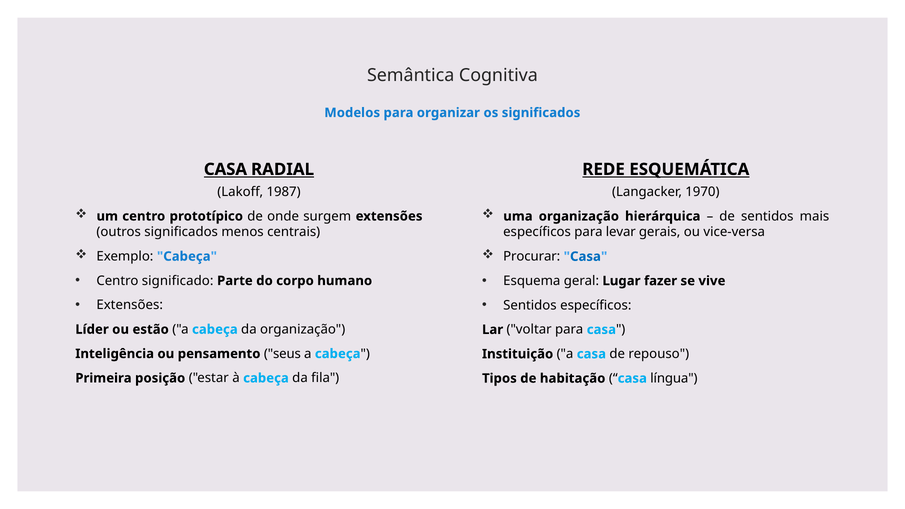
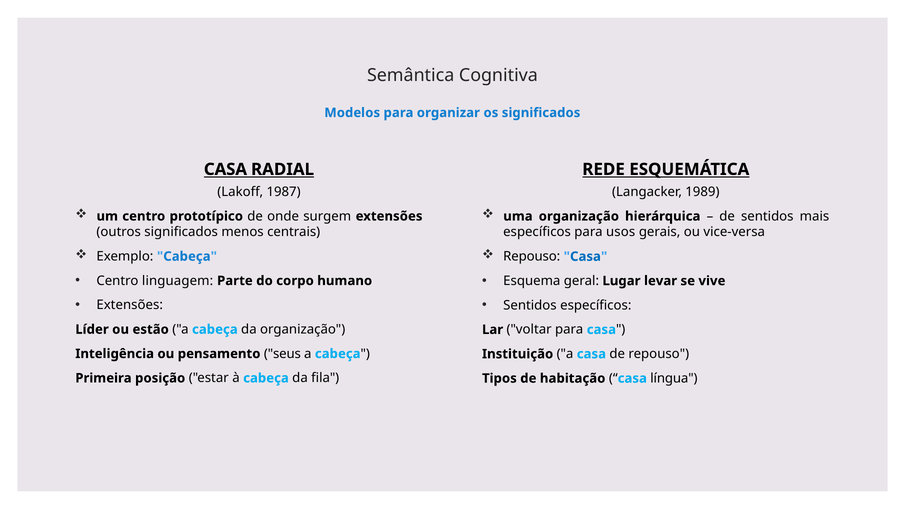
1970: 1970 -> 1989
levar: levar -> usos
Procurar at (532, 257): Procurar -> Repouso
significado: significado -> linguagem
fazer: fazer -> levar
